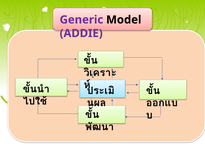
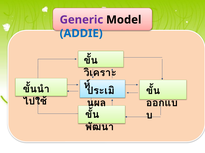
ADDIE colour: purple -> blue
